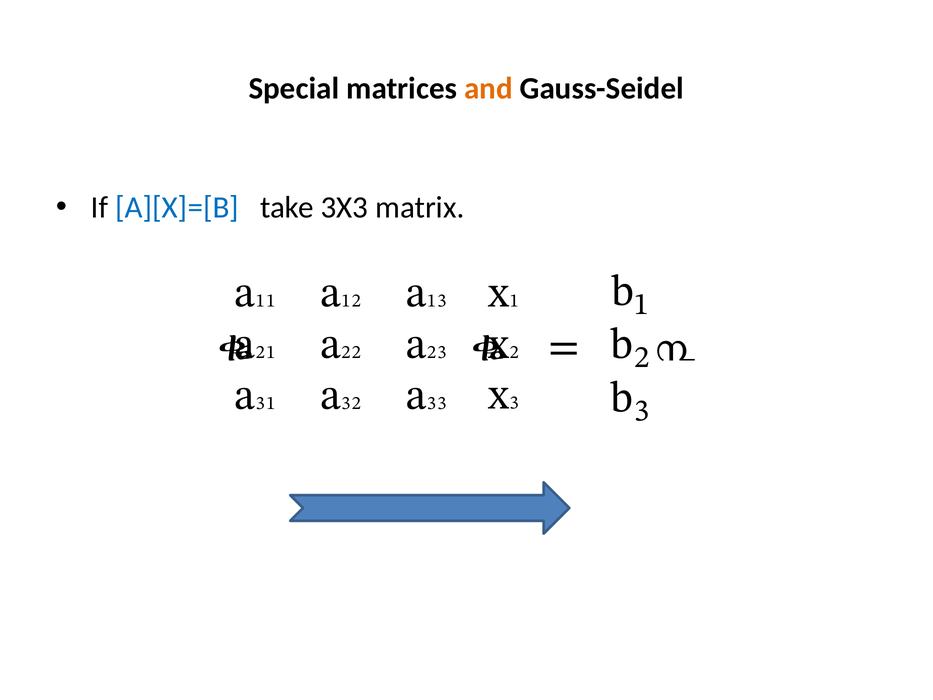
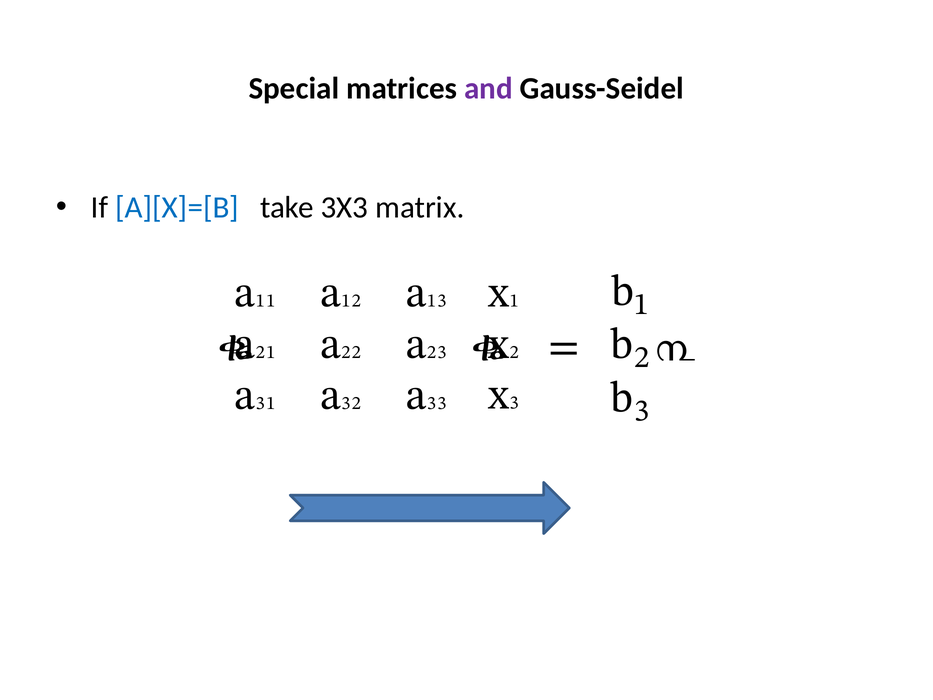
and colour: orange -> purple
